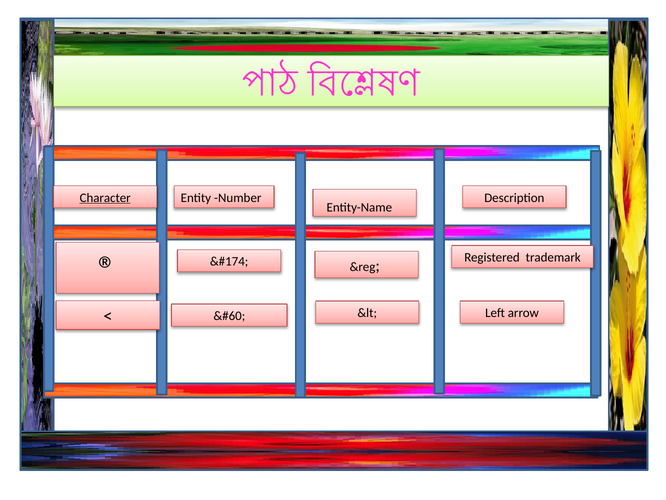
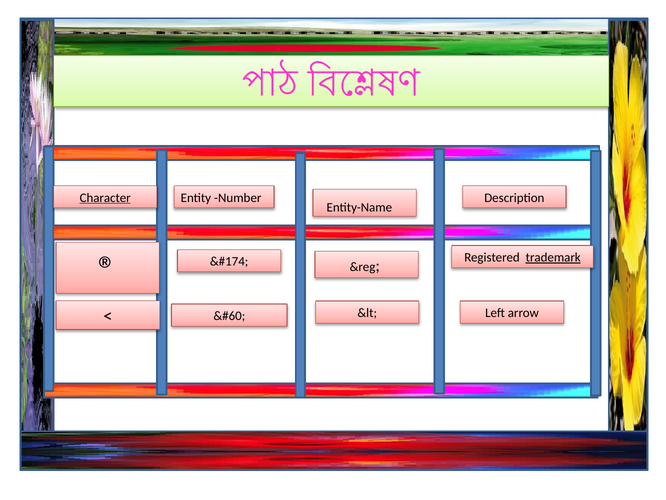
trademark underline: none -> present
